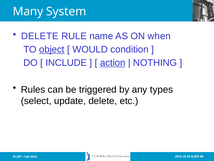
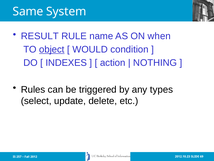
Many: Many -> Same
DELETE at (40, 36): DELETE -> RESULT
INCLUDE: INCLUDE -> INDEXES
action underline: present -> none
